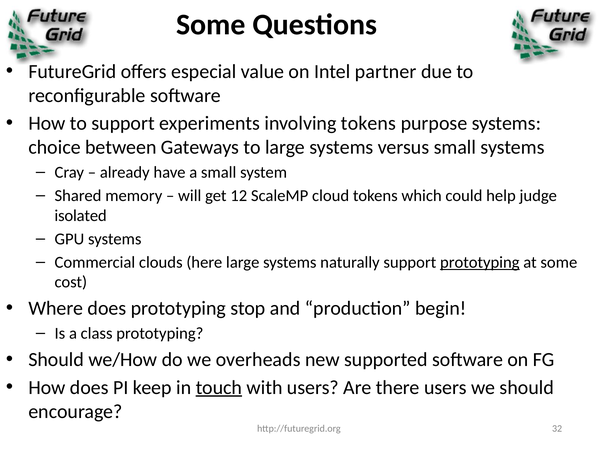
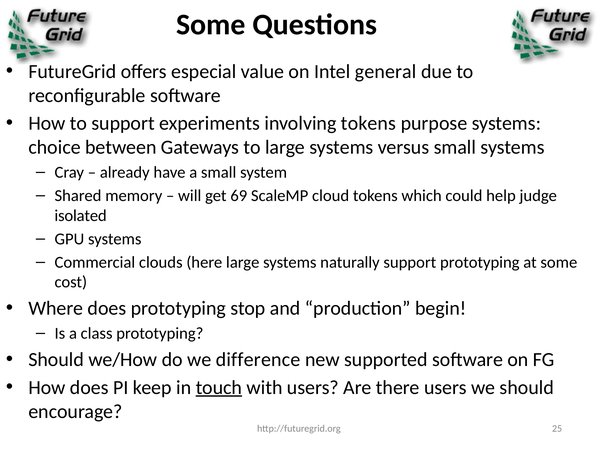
partner: partner -> general
12: 12 -> 69
prototyping at (480, 262) underline: present -> none
overheads: overheads -> difference
32: 32 -> 25
